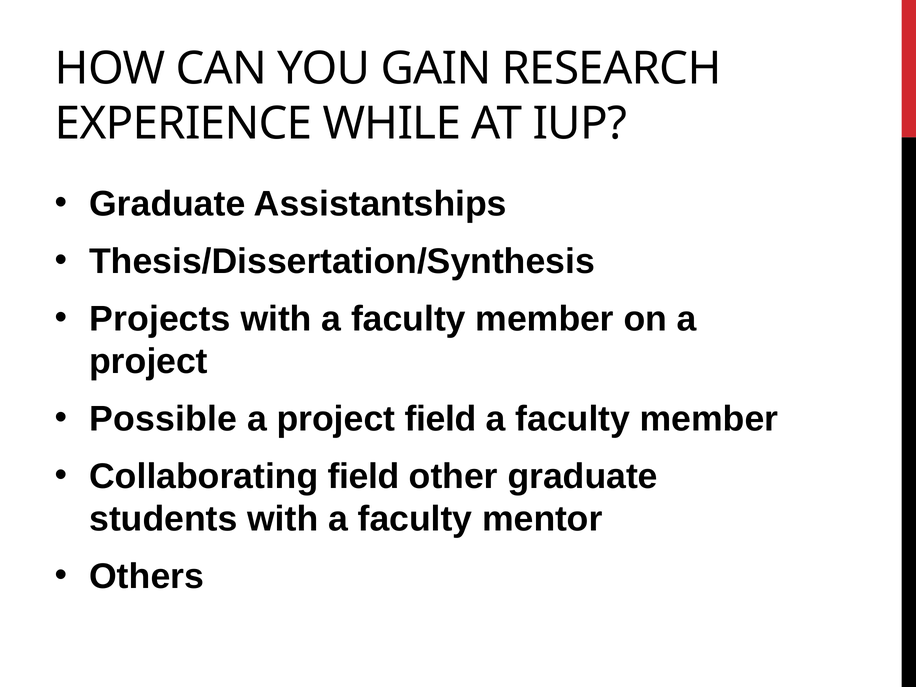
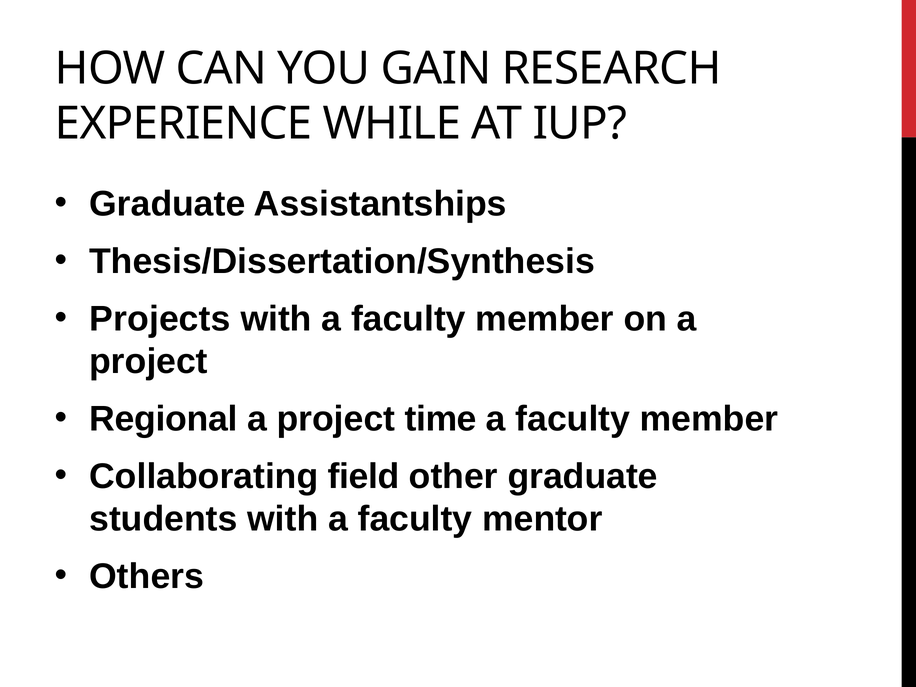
Possible: Possible -> Regional
project field: field -> time
